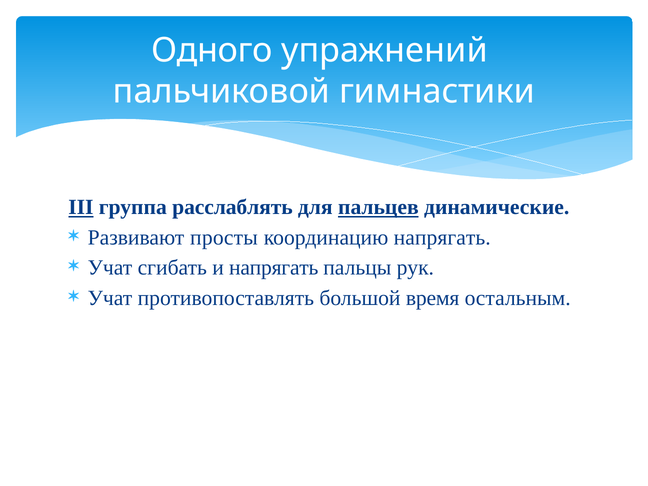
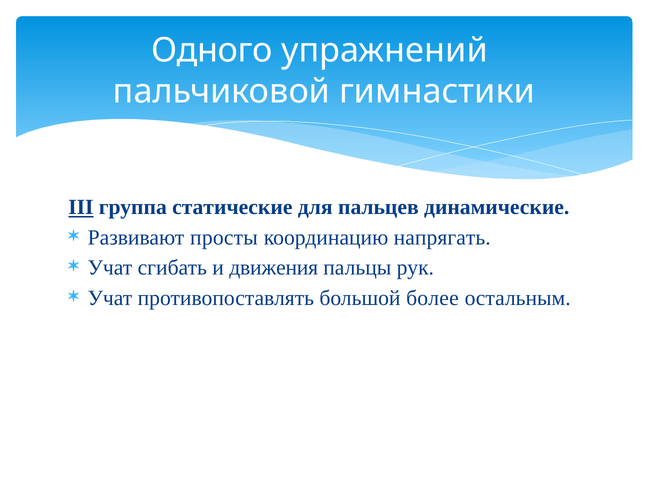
расслаблять: расслаблять -> статические
пальцев underline: present -> none
и напрягать: напрягать -> движения
время: время -> более
